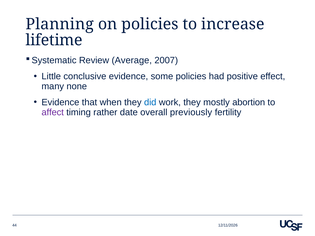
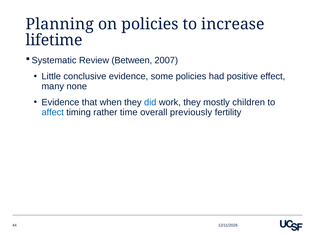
Average: Average -> Between
abortion: abortion -> children
affect colour: purple -> blue
date: date -> time
